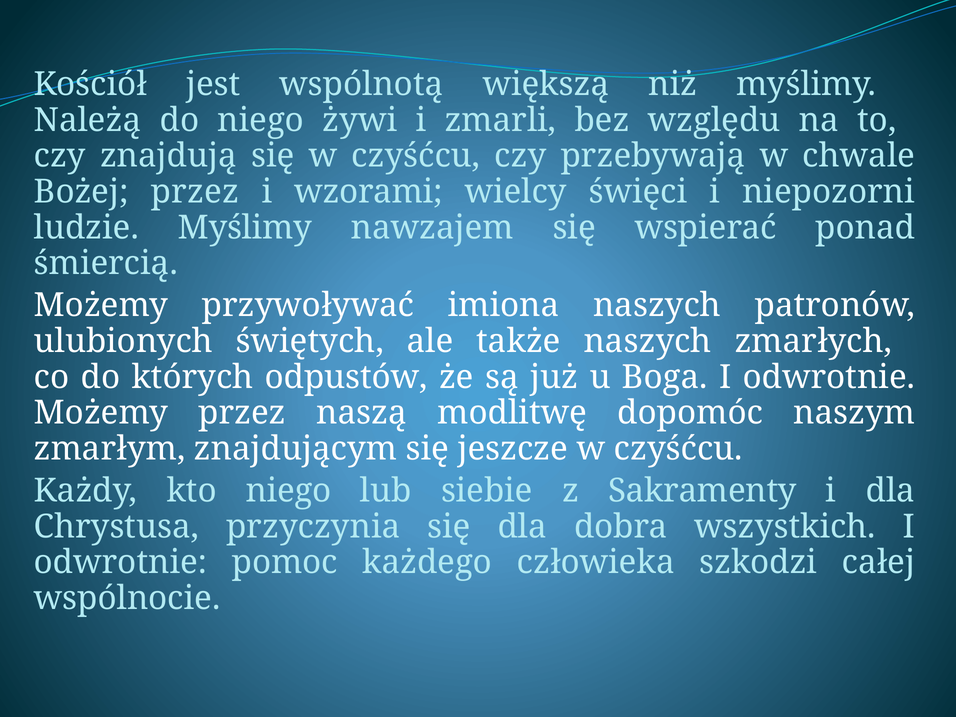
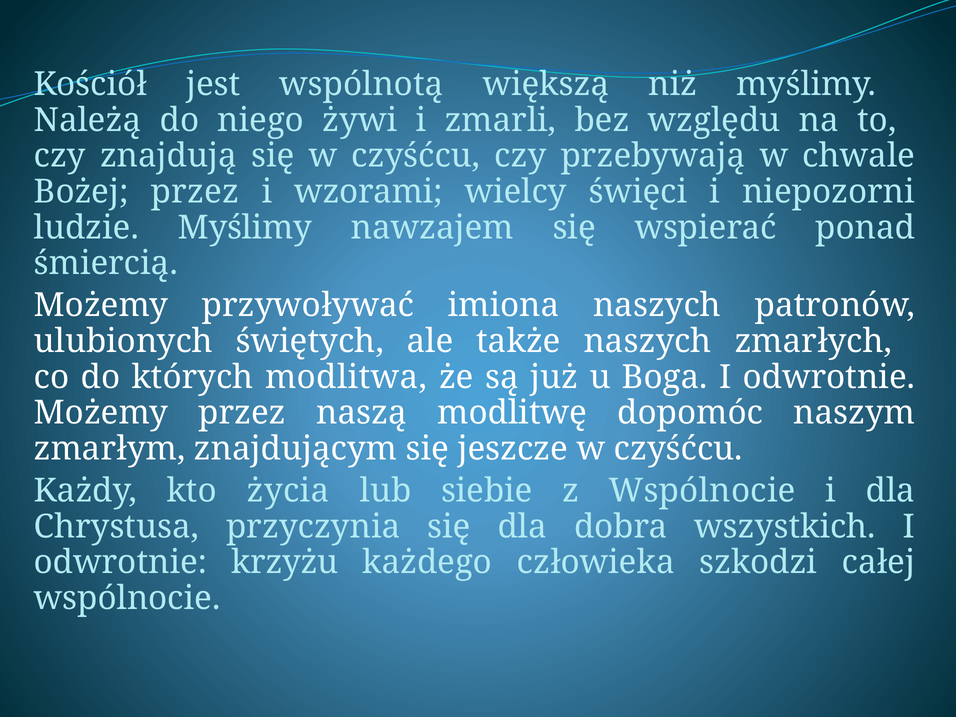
odpustów: odpustów -> modlitwa
kto niego: niego -> życia
z Sakramenty: Sakramenty -> Wspólnocie
pomoc: pomoc -> krzyżu
